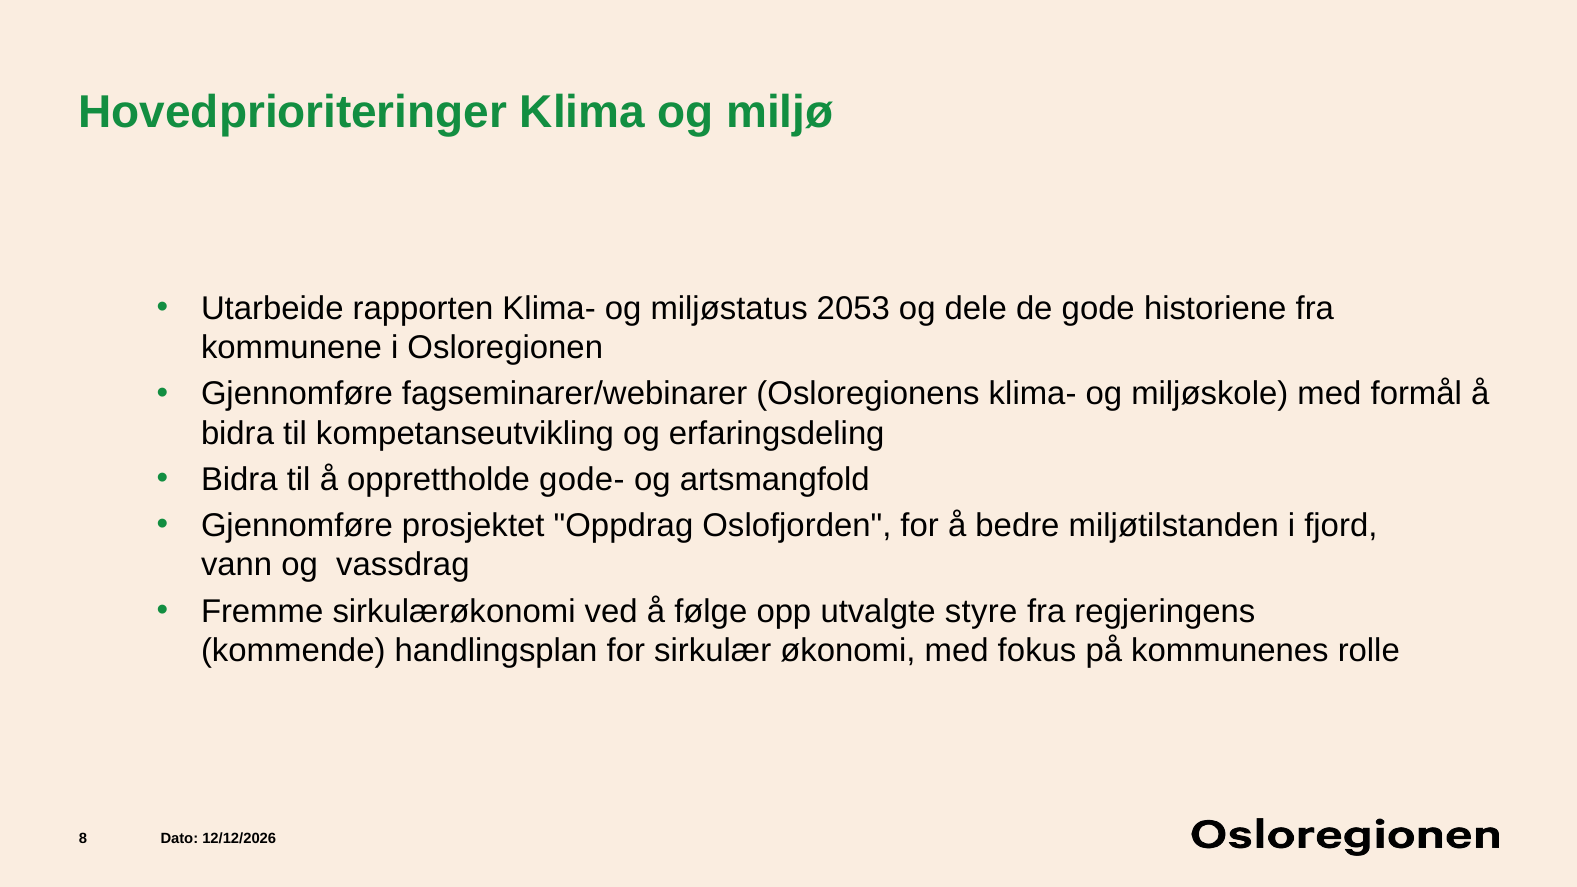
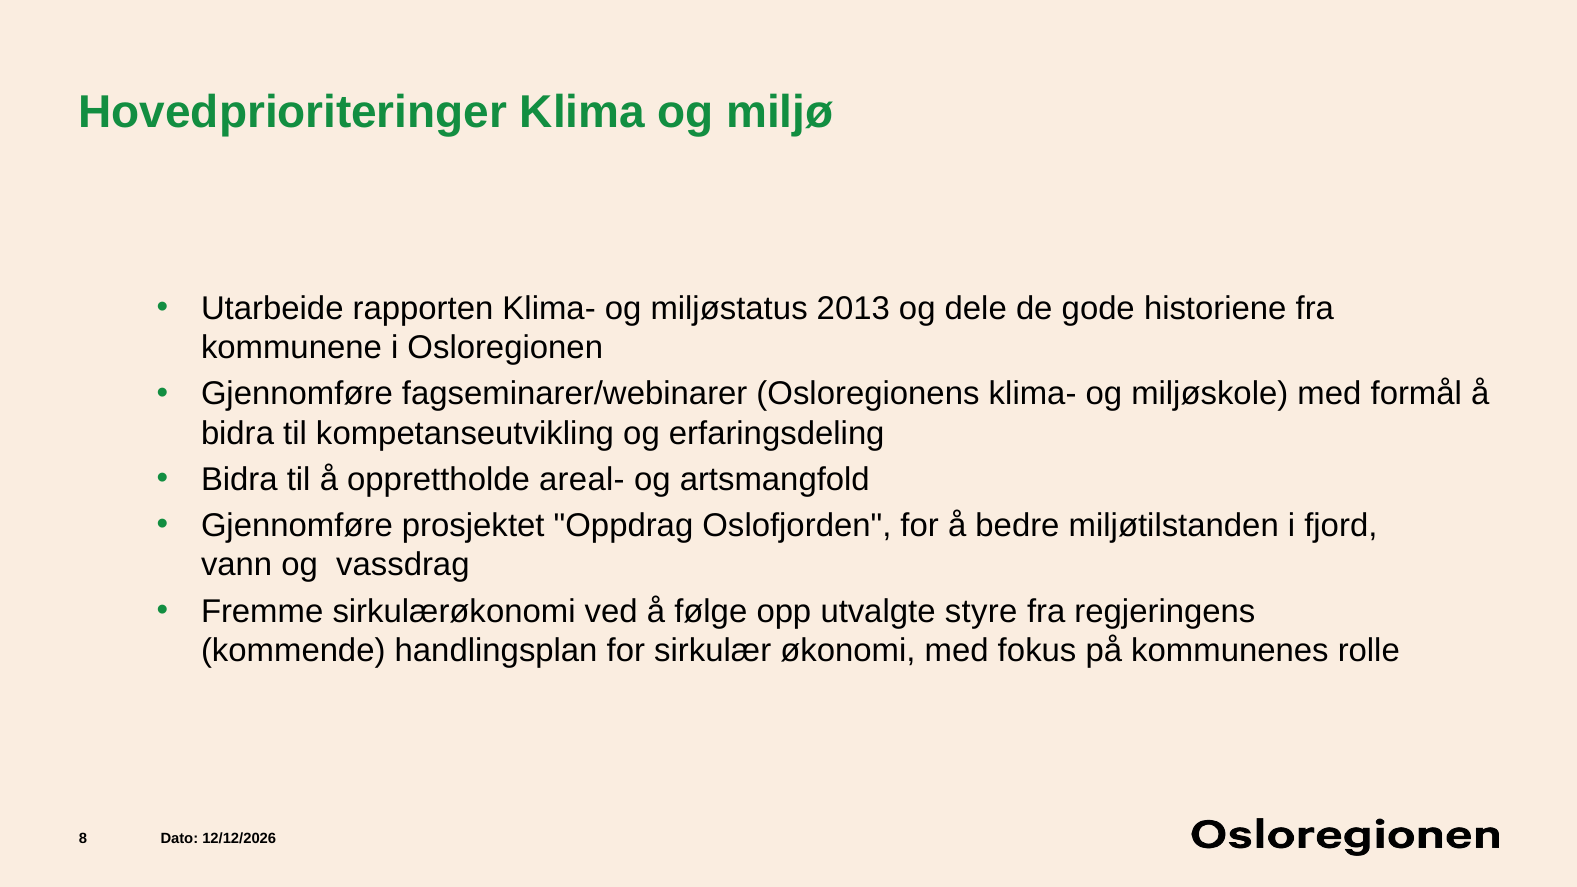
2053: 2053 -> 2013
gode-: gode- -> areal-
